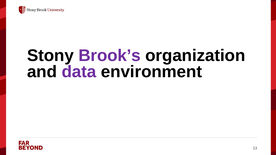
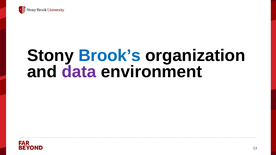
Brook’s colour: purple -> blue
